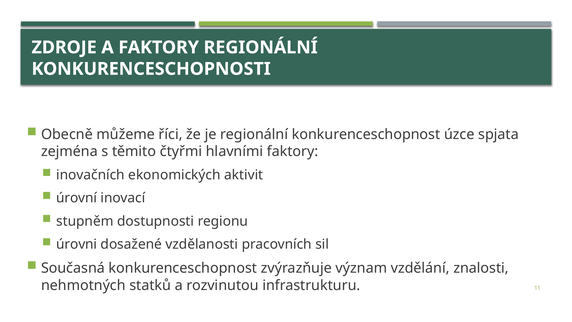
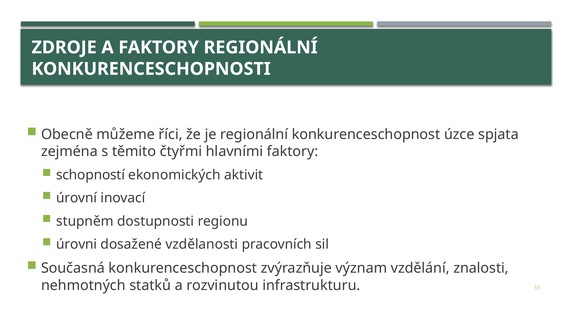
inovačních: inovačních -> schopností
